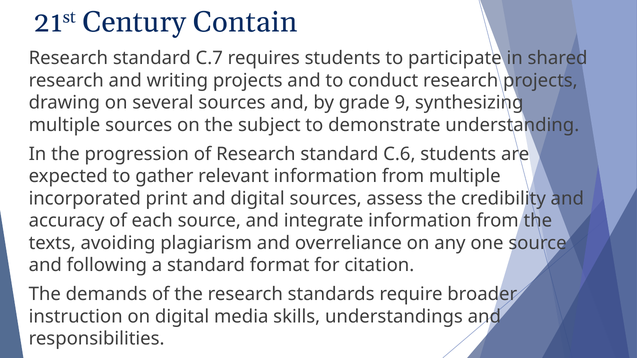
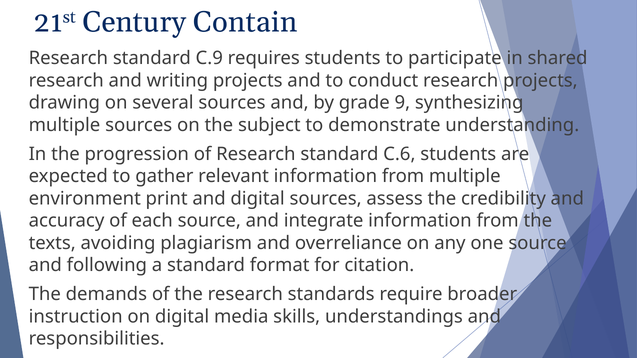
C.7: C.7 -> C.9
incorporated: incorporated -> environment
